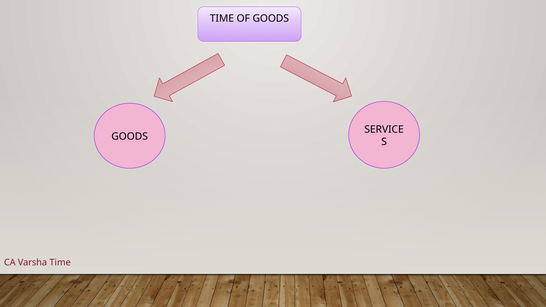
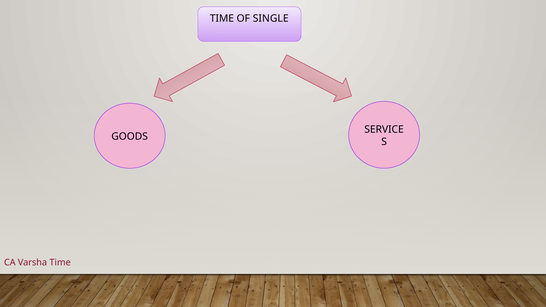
OF GOODS: GOODS -> SINGLE
